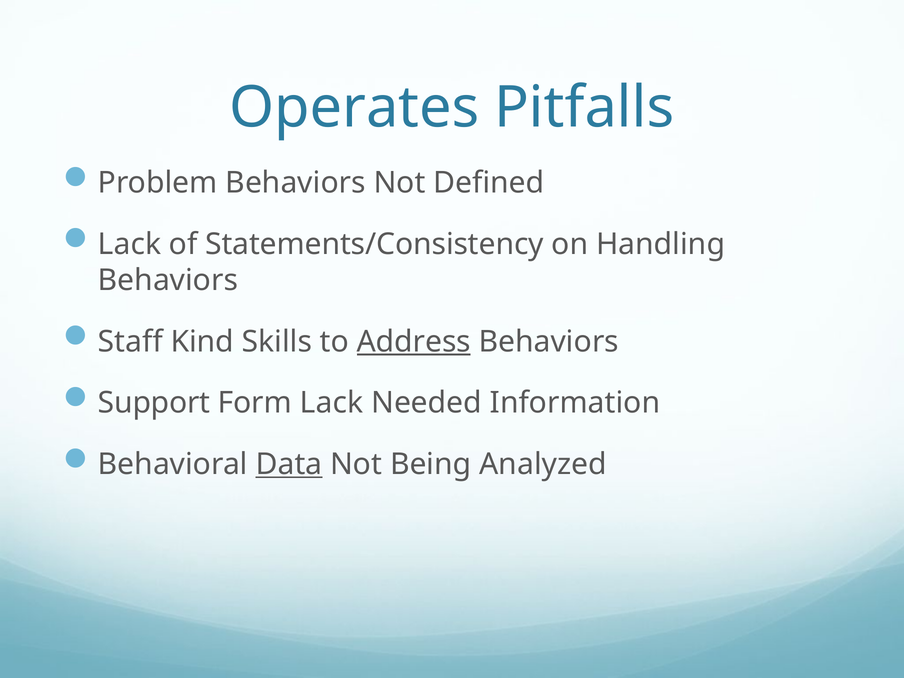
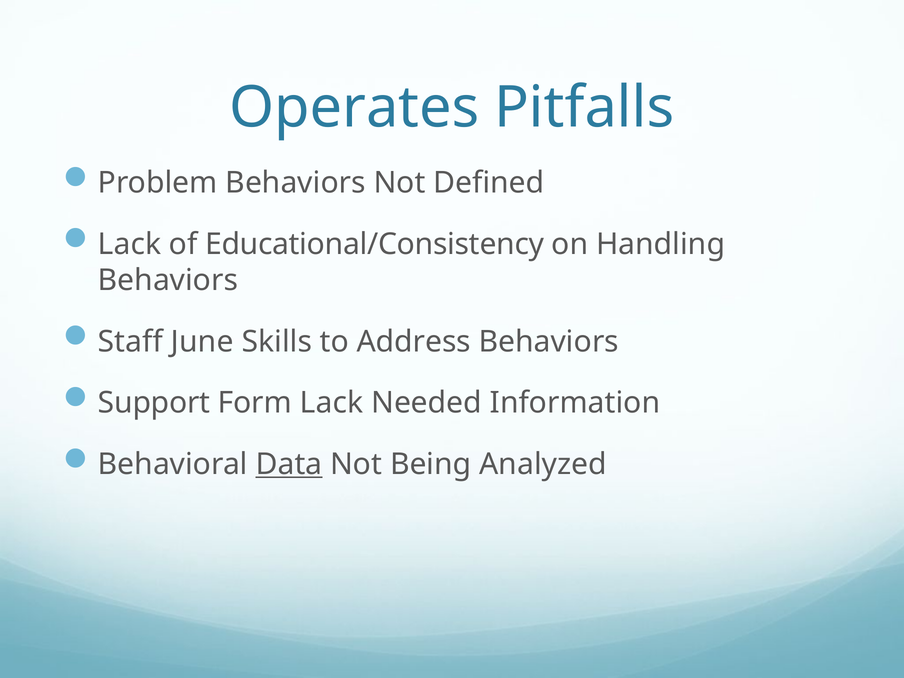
Statements/Consistency: Statements/Consistency -> Educational/Consistency
Kind: Kind -> June
Address underline: present -> none
